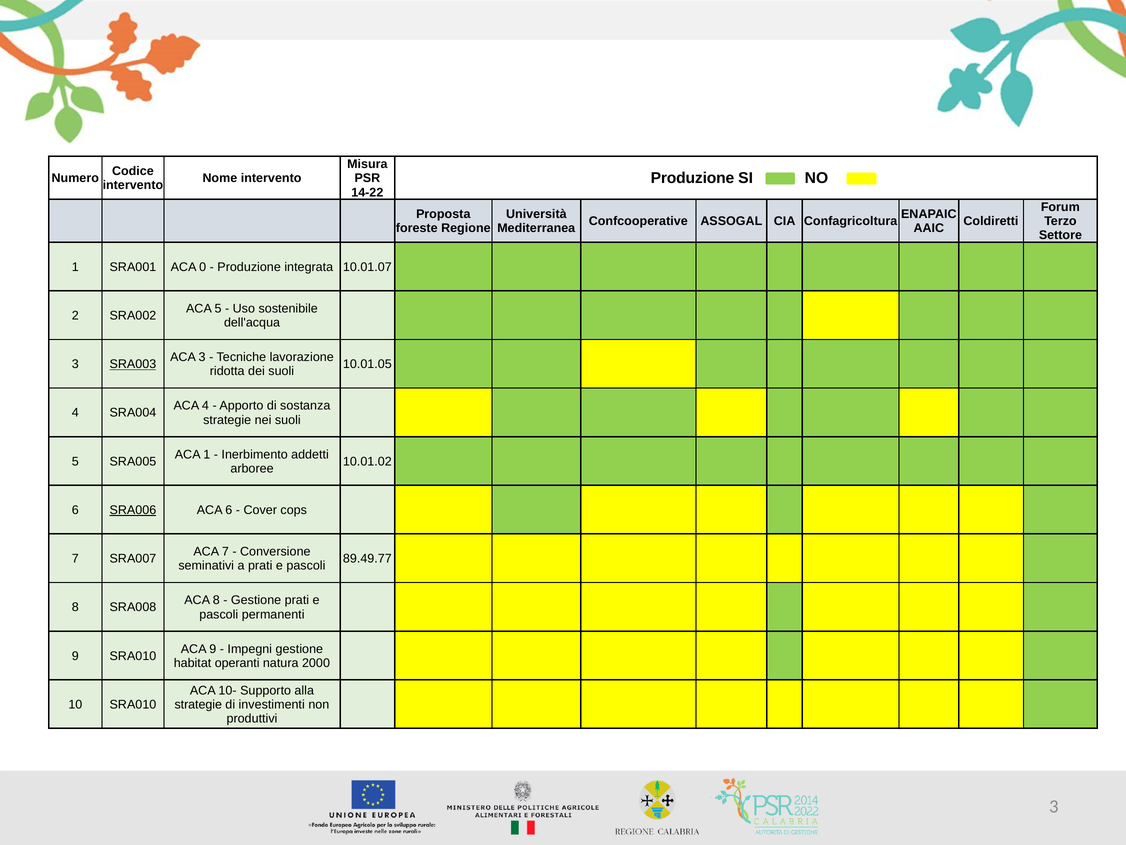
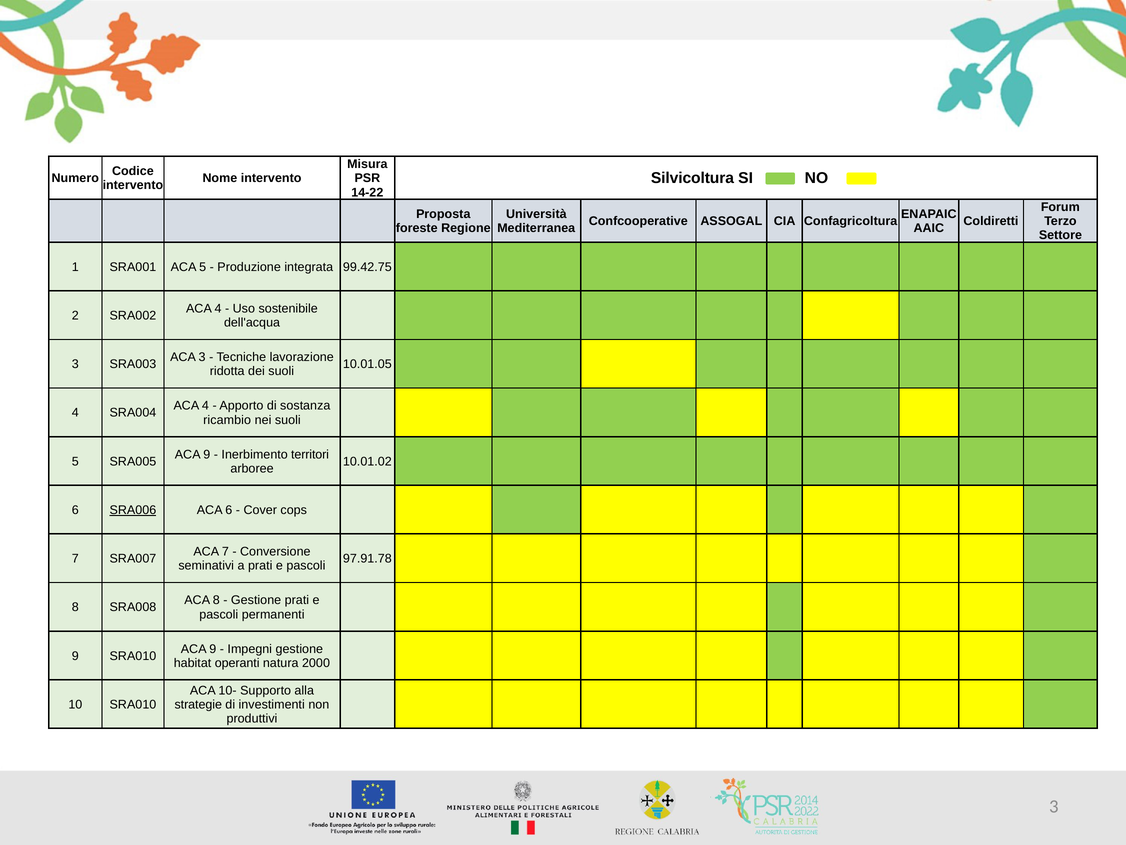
Produzione at (692, 178): Produzione -> Silvicoltura
ACA 0: 0 -> 5
10.01.07: 10.01.07 -> 99.42.75
5 at (218, 308): 5 -> 4
SRA003 underline: present -> none
strategie at (227, 420): strategie -> ricambio
1 at (207, 454): 1 -> 9
addetti: addetti -> territori
89.49.77: 89.49.77 -> 97.91.78
